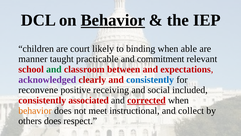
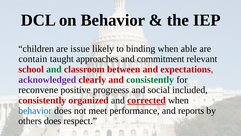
Behavior at (113, 20) underline: present -> none
court: court -> issue
manner: manner -> contain
practicable: practicable -> approaches
consistently at (150, 79) colour: blue -> green
receiving: receiving -> progreess
associated: associated -> organized
behavior at (35, 110) colour: orange -> blue
instructional: instructional -> performance
collect: collect -> reports
